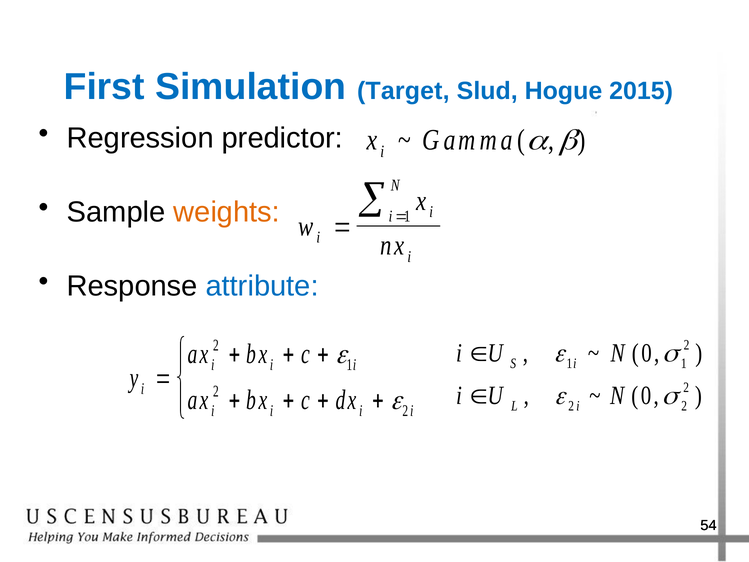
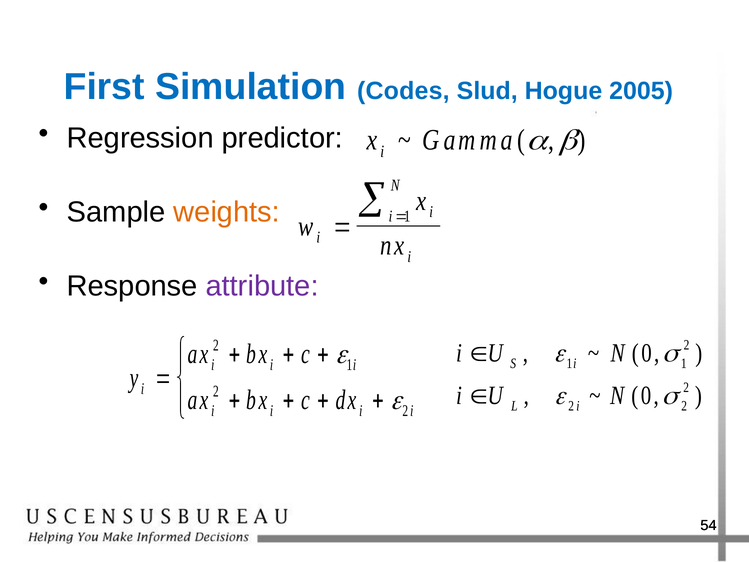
Target: Target -> Codes
2015: 2015 -> 2005
attribute colour: blue -> purple
